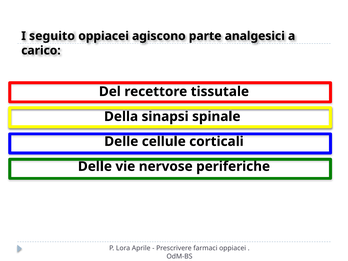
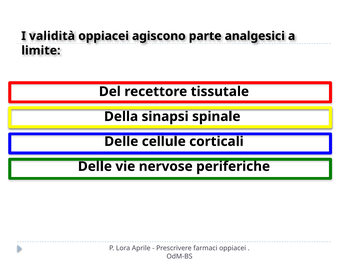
seguito: seguito -> validità
carico: carico -> limite
